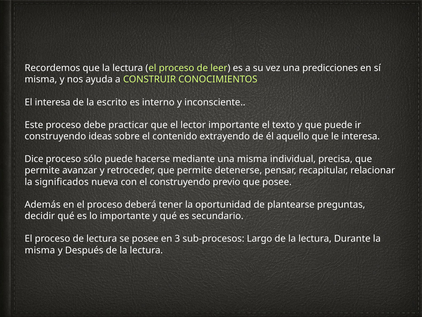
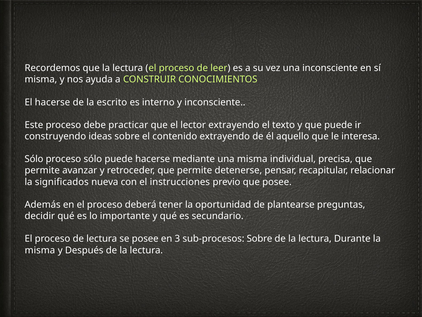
una predicciones: predicciones -> inconsciente
El interesa: interesa -> hacerse
lector importante: importante -> extrayendo
Dice at (34, 159): Dice -> Sólo
el construyendo: construyendo -> instrucciones
sub-procesos Largo: Largo -> Sobre
